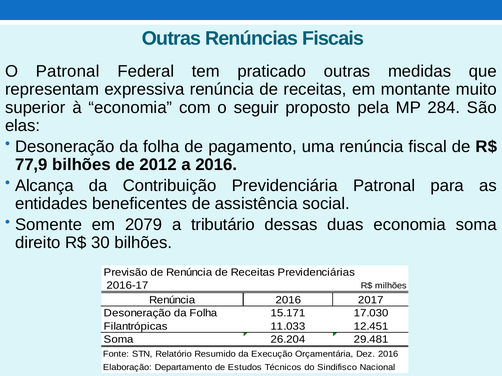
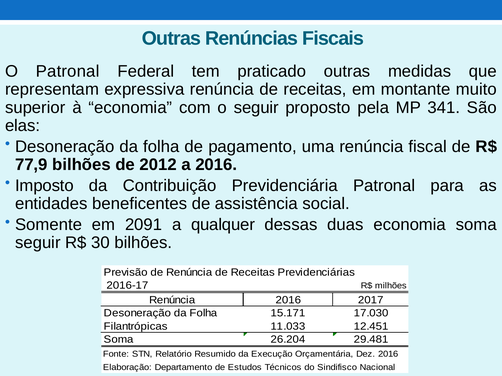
284: 284 -> 341
Alcança: Alcança -> Imposto
2079: 2079 -> 2091
tributário: tributário -> qualquer
direito at (38, 243): direito -> seguir
